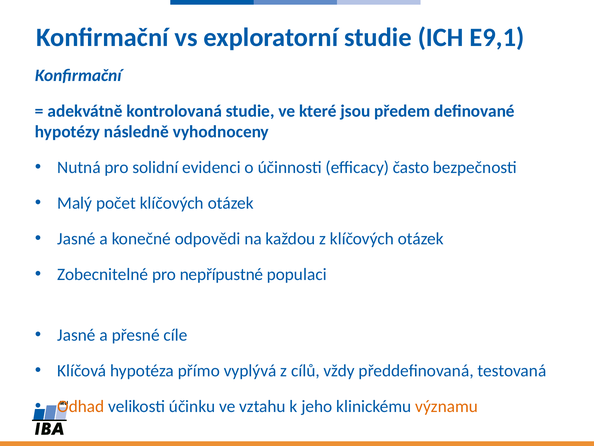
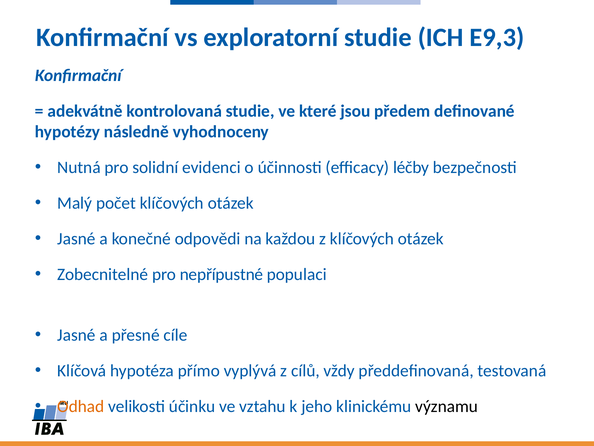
E9,1: E9,1 -> E9,3
často: často -> léčby
významu colour: orange -> black
